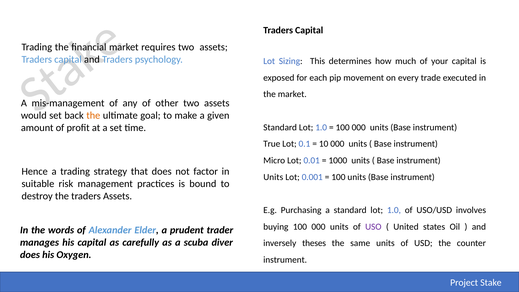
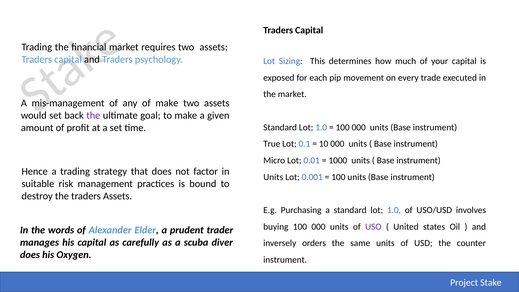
of other: other -> make
the at (93, 115) colour: orange -> purple
theses: theses -> orders
